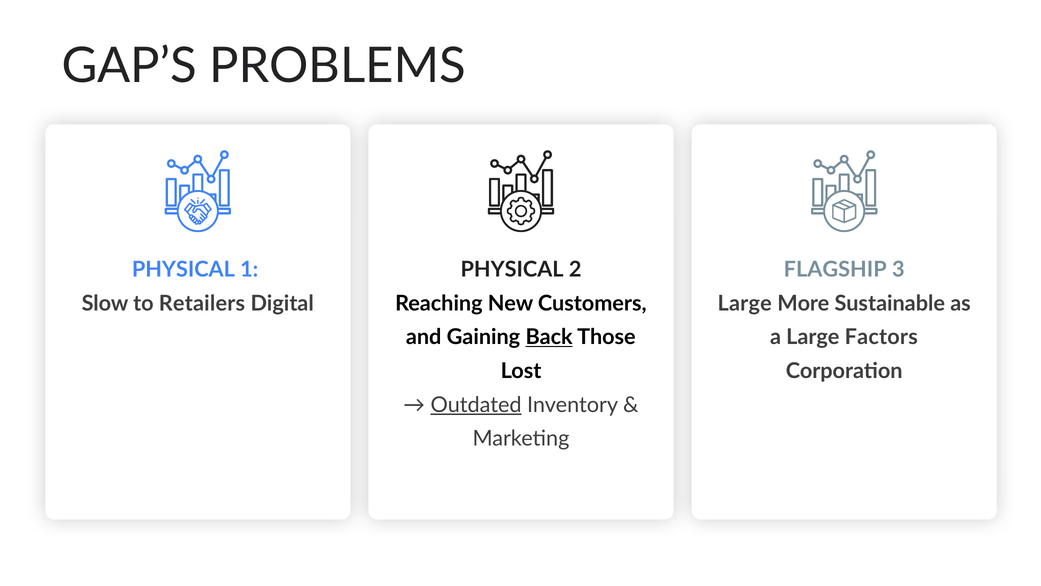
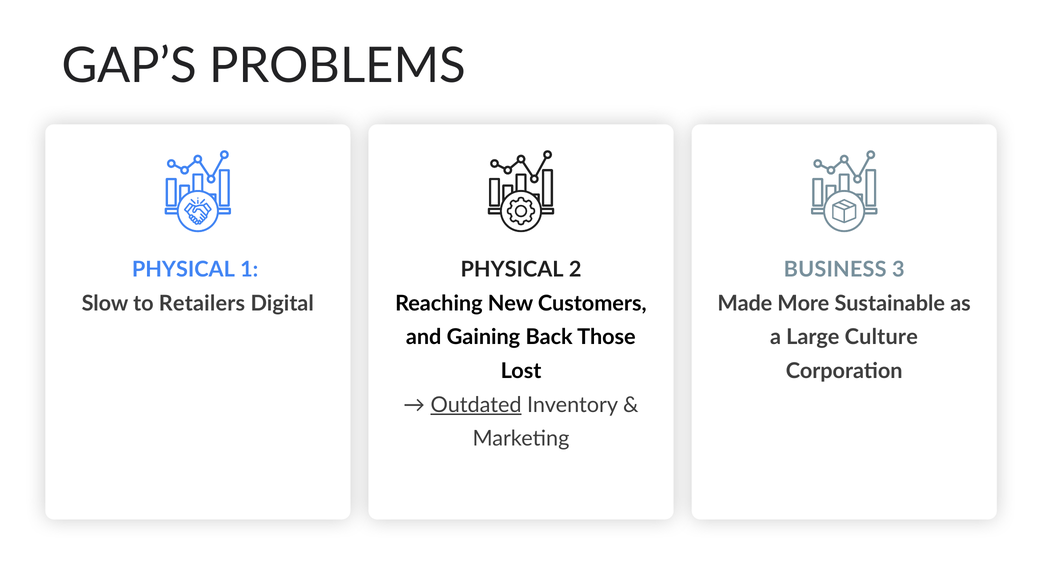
FLAGSHIP: FLAGSHIP -> BUSINESS
Large at (745, 303): Large -> Made
Back underline: present -> none
Factors: Factors -> Culture
